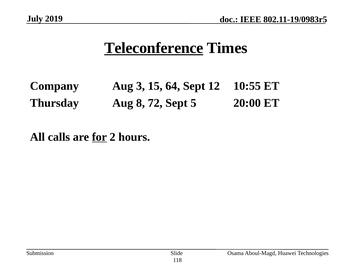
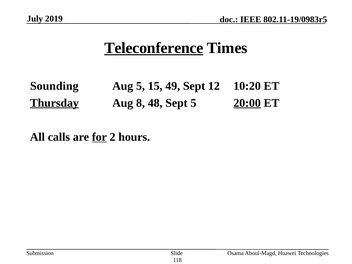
Company: Company -> Sounding
Aug 3: 3 -> 5
64: 64 -> 49
10:55: 10:55 -> 10:20
Thursday underline: none -> present
72: 72 -> 48
20:00 underline: none -> present
